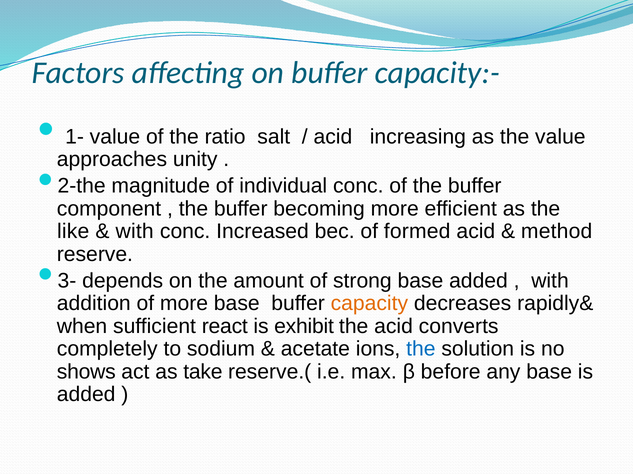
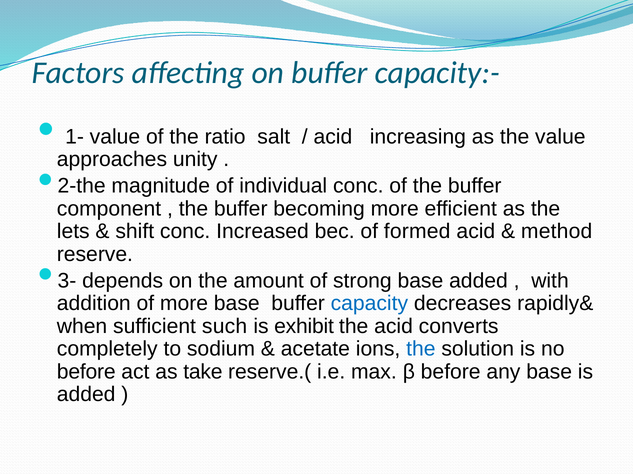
like: like -> lets
with at (135, 232): with -> shift
capacity colour: orange -> blue
react: react -> such
shows at (86, 372): shows -> before
